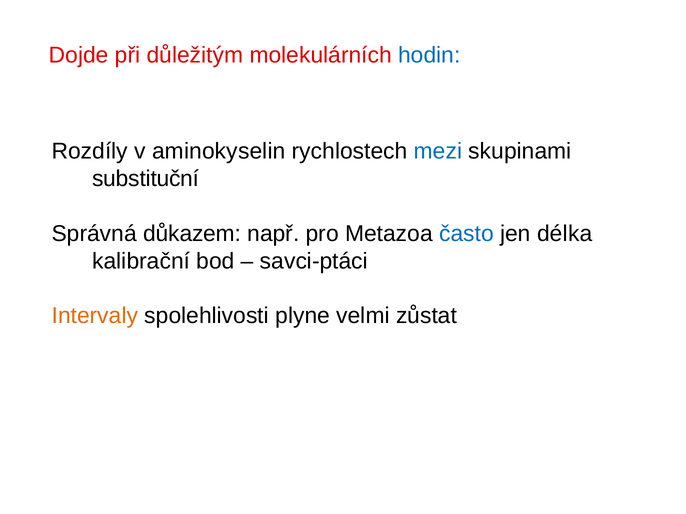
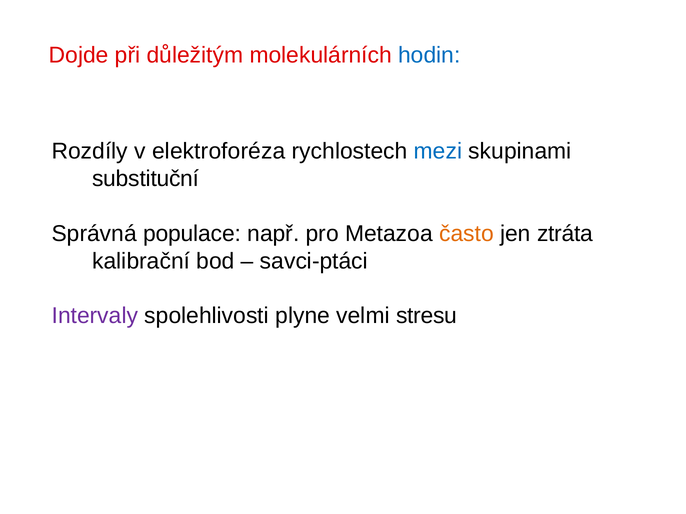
aminokyselin: aminokyselin -> elektroforéza
důkazem: důkazem -> populace
často colour: blue -> orange
délka: délka -> ztráta
Intervaly colour: orange -> purple
zůstat: zůstat -> stresu
